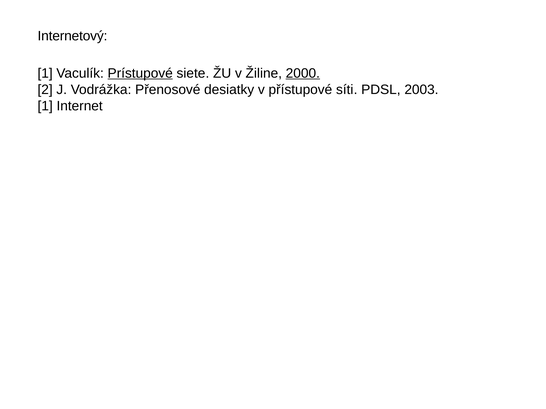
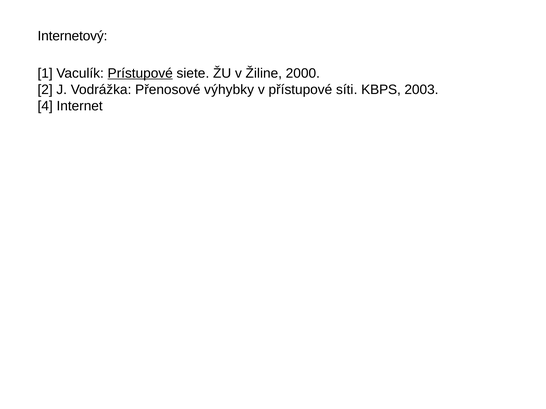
2000 underline: present -> none
desiatky: desiatky -> výhybky
PDSL: PDSL -> KBPS
1 at (45, 106): 1 -> 4
